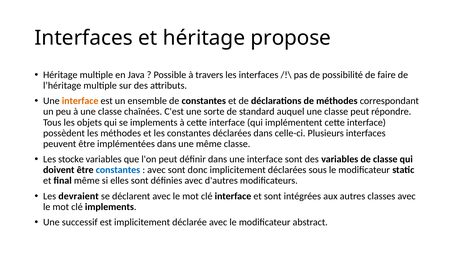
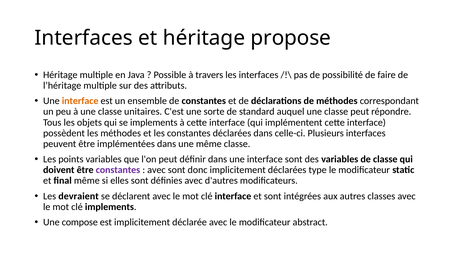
chaînées: chaînées -> unitaires
stocke: stocke -> points
constantes at (118, 170) colour: blue -> purple
sous: sous -> type
successif: successif -> compose
